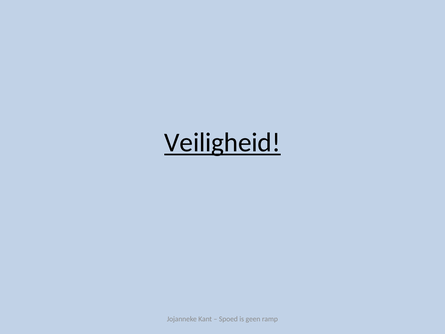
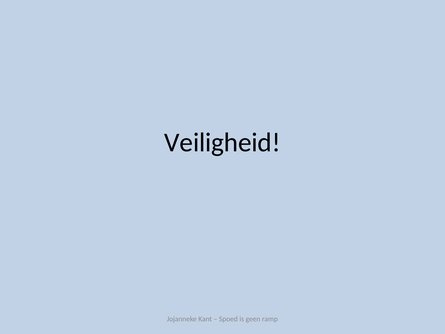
Veiligheid underline: present -> none
